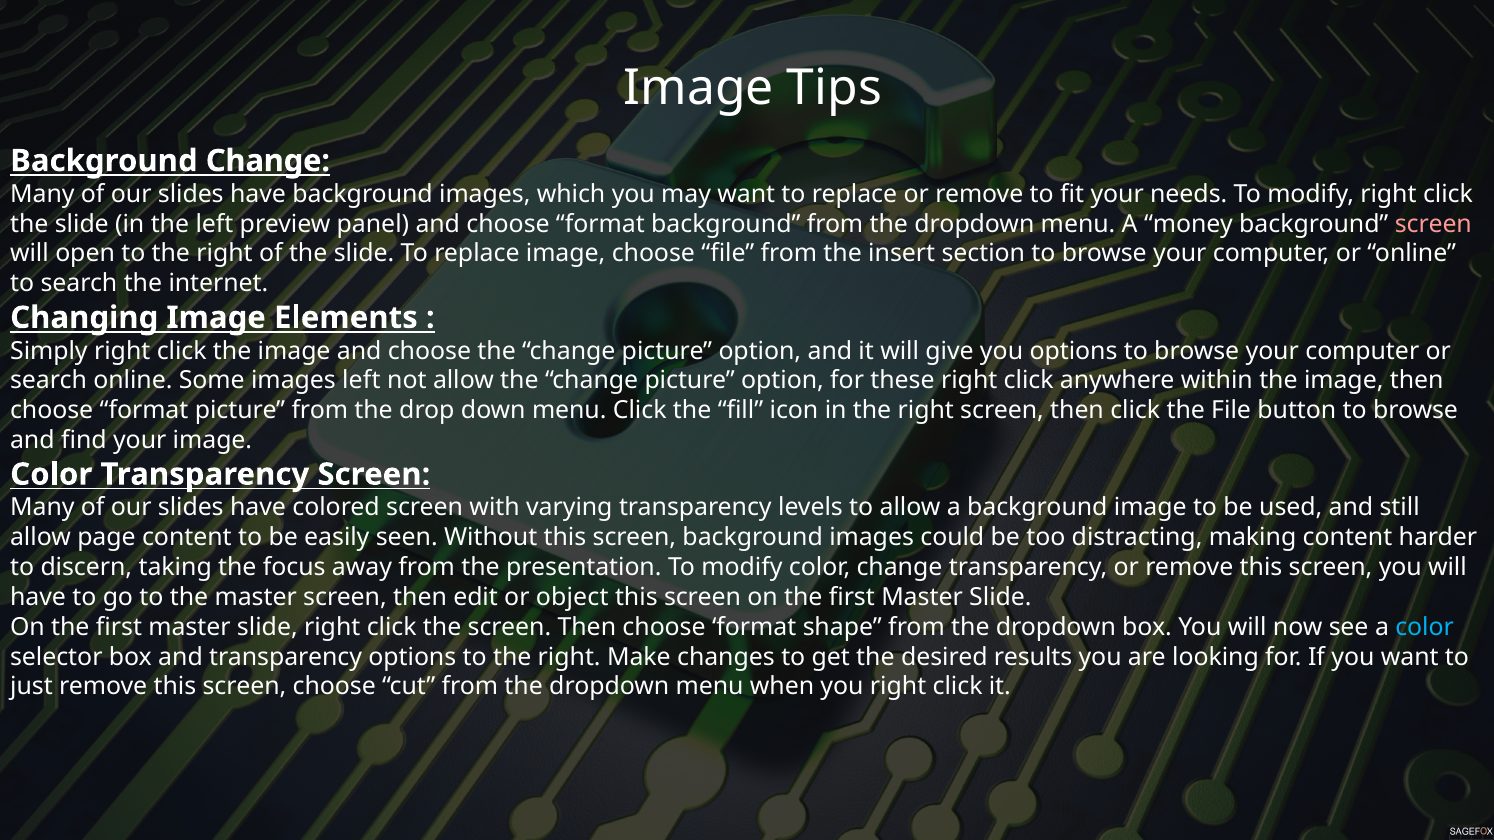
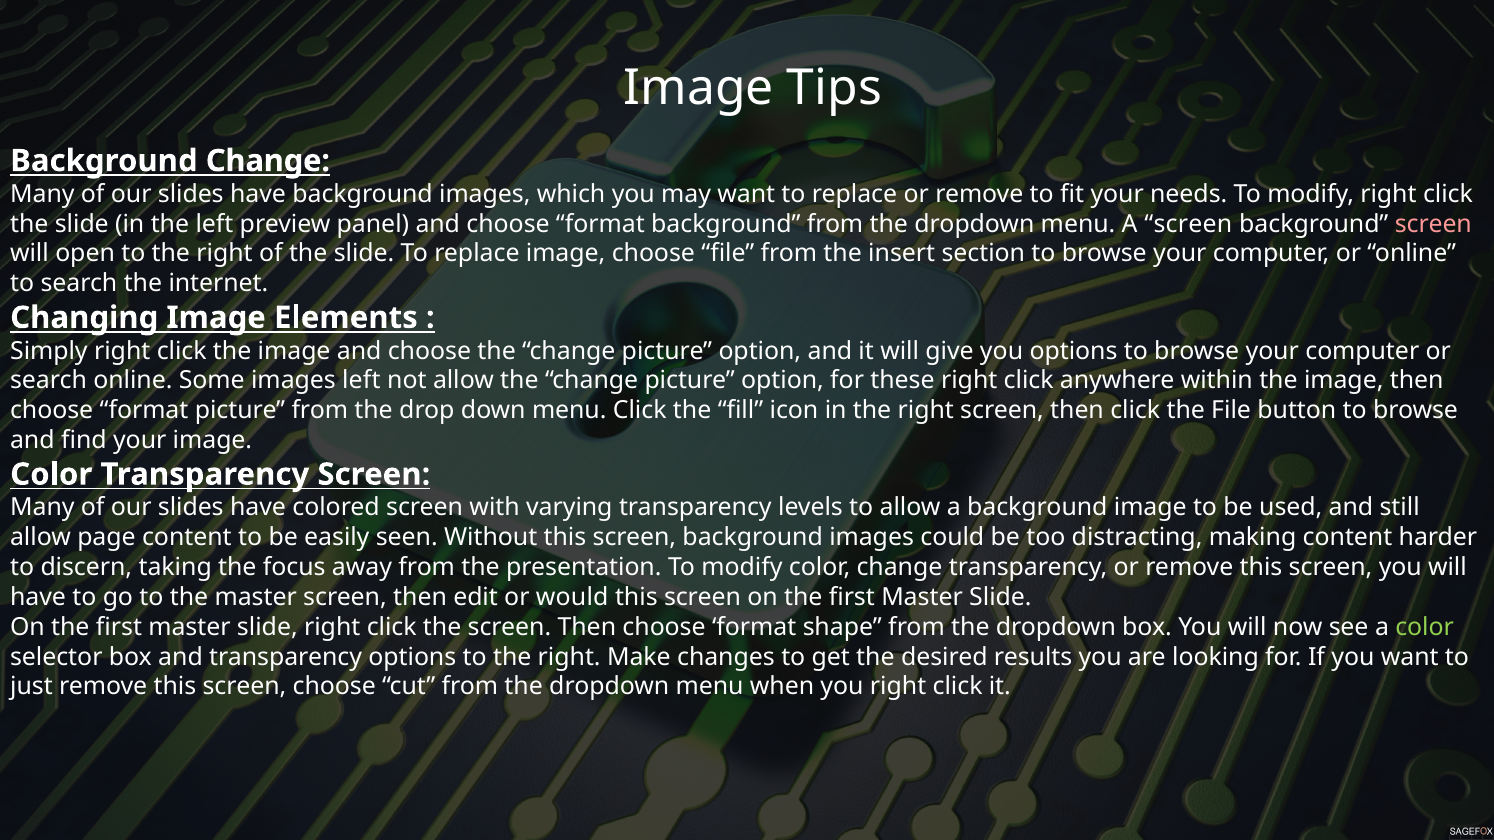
A money: money -> screen
object: object -> would
color at (1425, 627) colour: light blue -> light green
